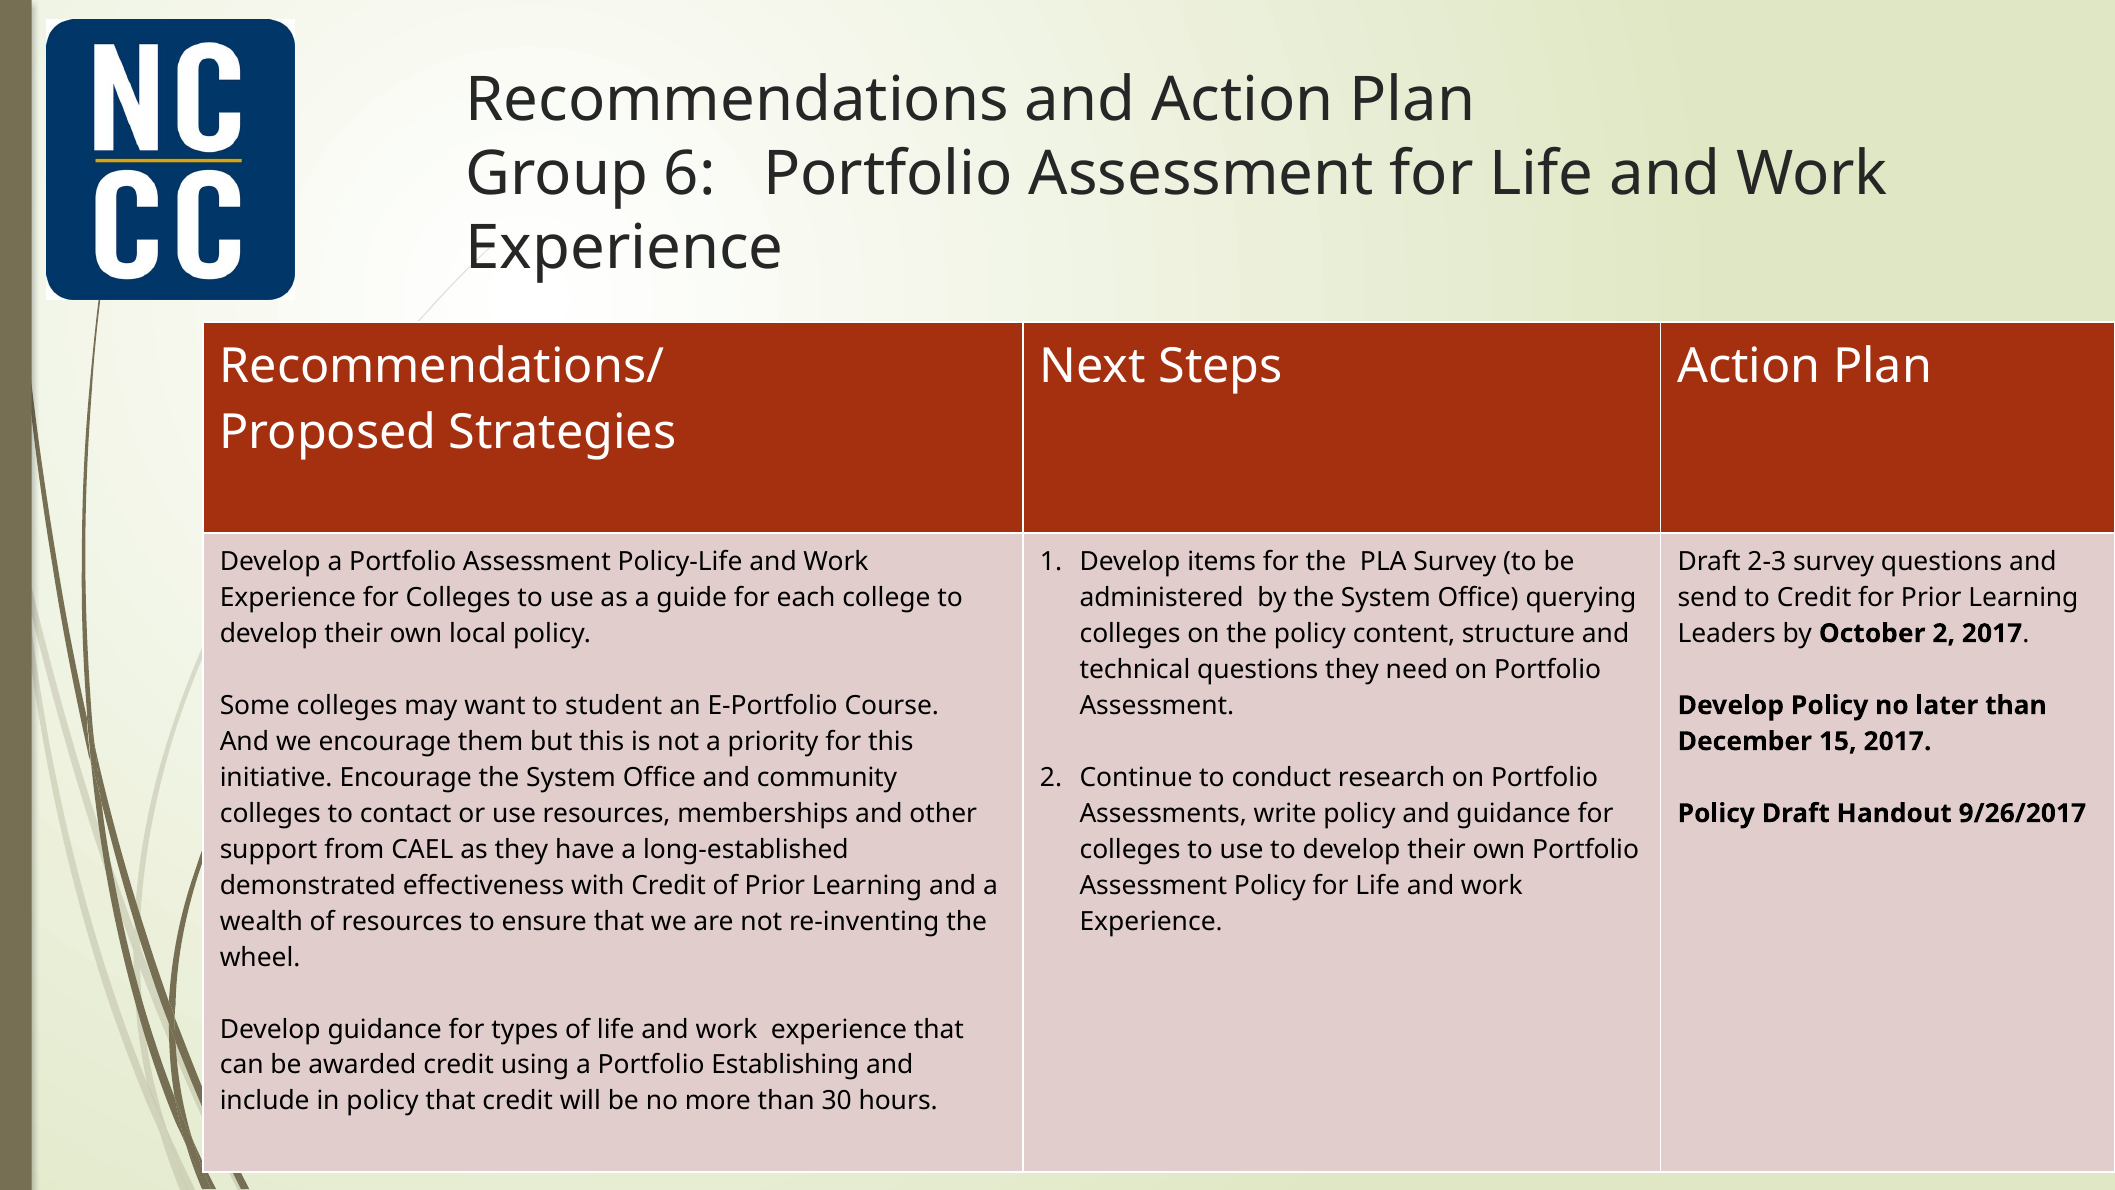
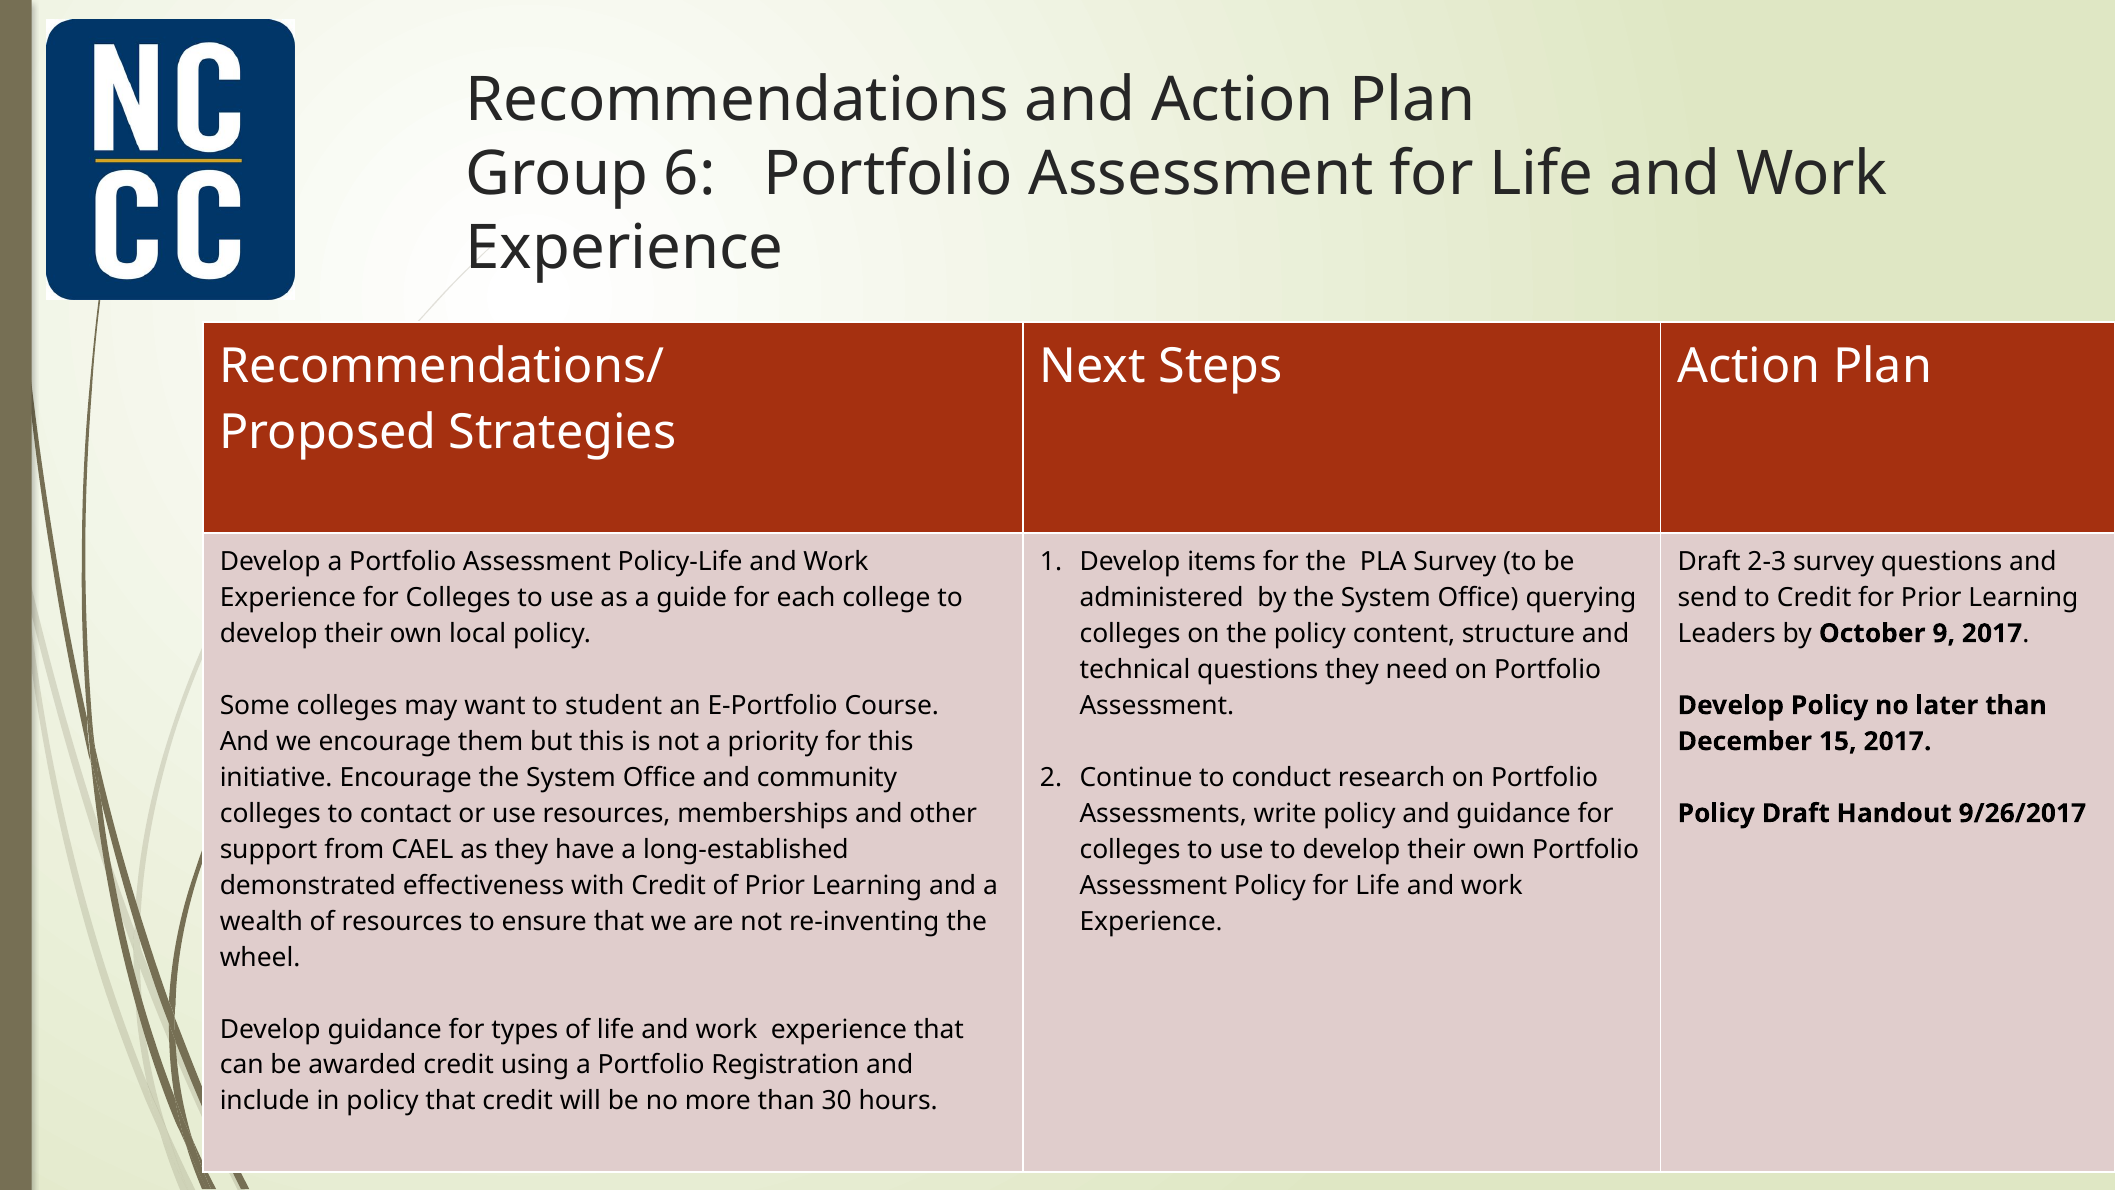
October 2: 2 -> 9
Establishing: Establishing -> Registration
